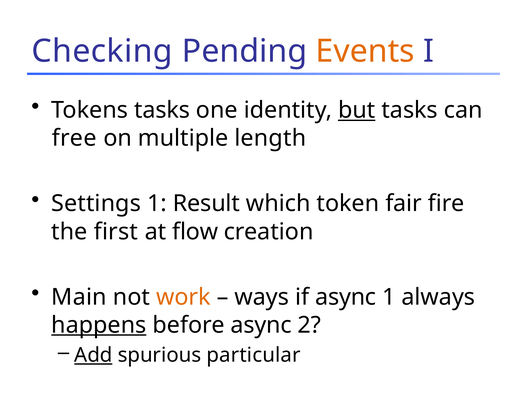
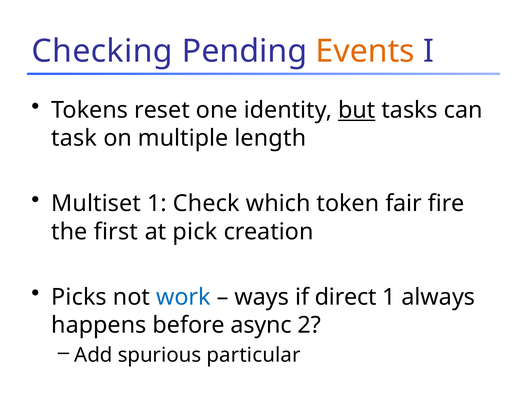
Tokens tasks: tasks -> reset
free: free -> task
Settings: Settings -> Multiset
Result: Result -> Check
flow: flow -> pick
Main: Main -> Picks
work colour: orange -> blue
if async: async -> direct
happens underline: present -> none
Add underline: present -> none
